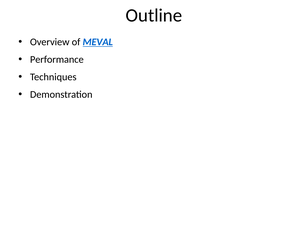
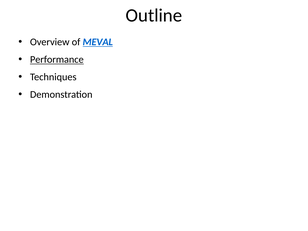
Performance underline: none -> present
